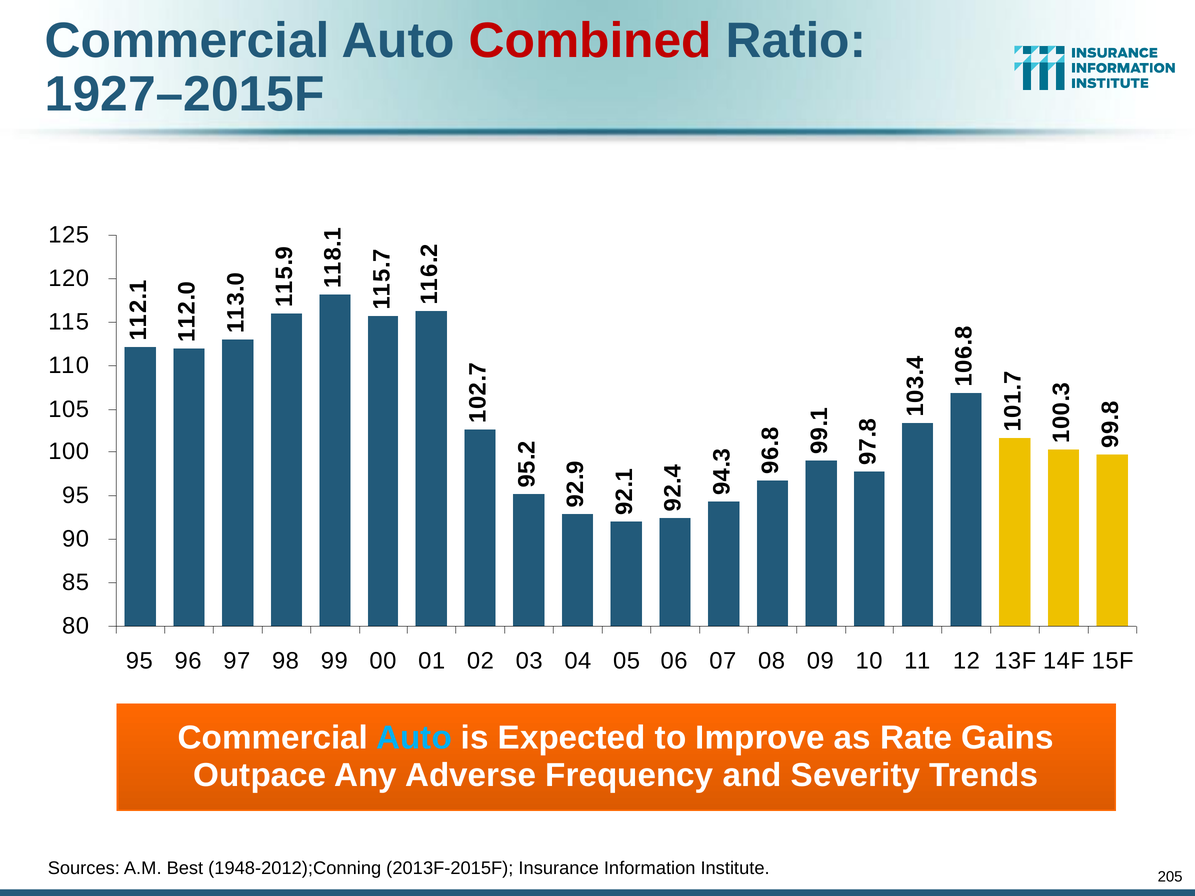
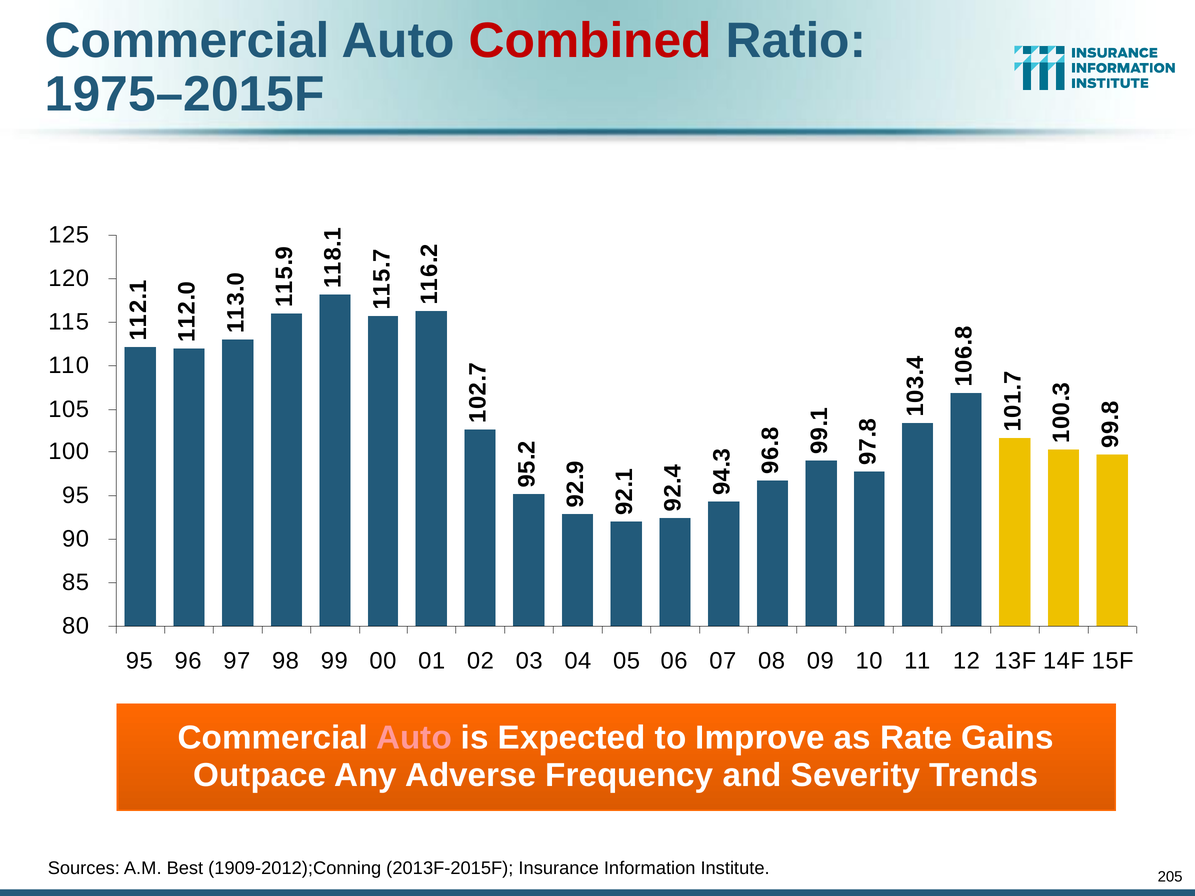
1927–2015F: 1927–2015F -> 1975–2015F
Auto at (414, 738) colour: light blue -> pink
1948-2012);Conning: 1948-2012);Conning -> 1909-2012);Conning
